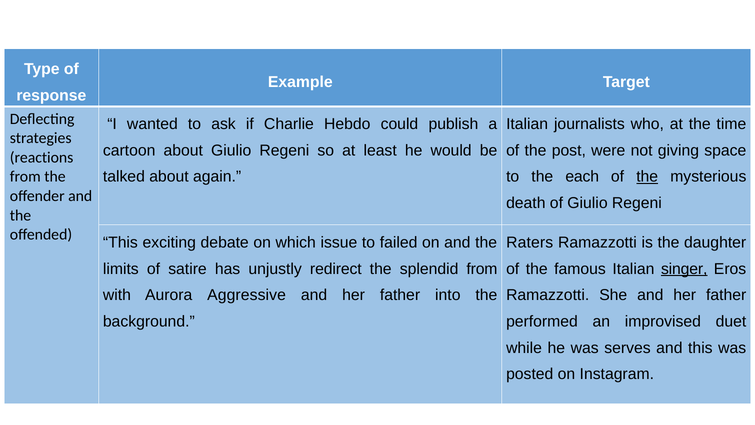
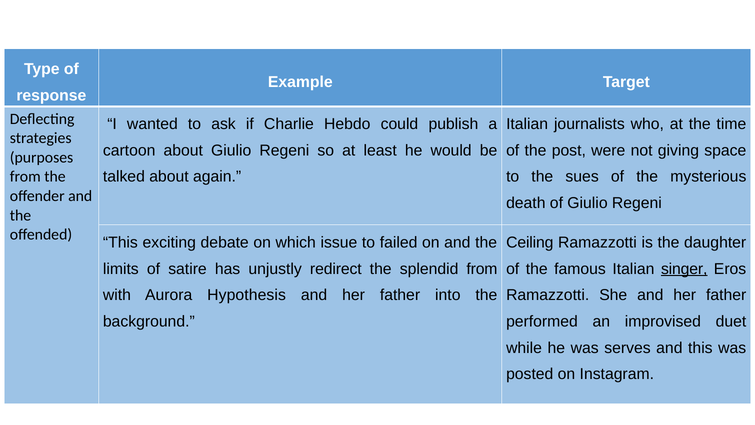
reactions: reactions -> purposes
each: each -> sues
the at (647, 177) underline: present -> none
Raters: Raters -> Ceiling
Aggressive: Aggressive -> Hypothesis
